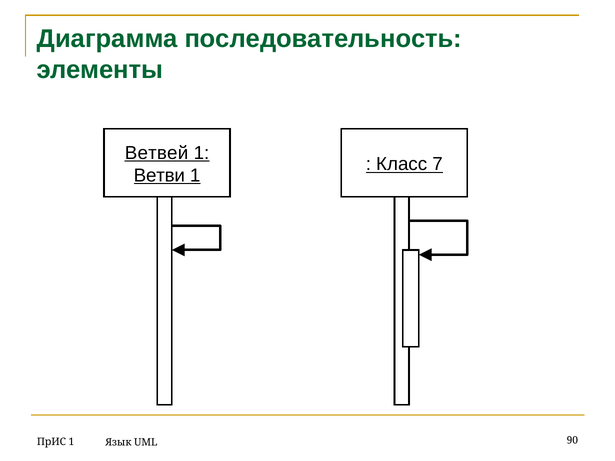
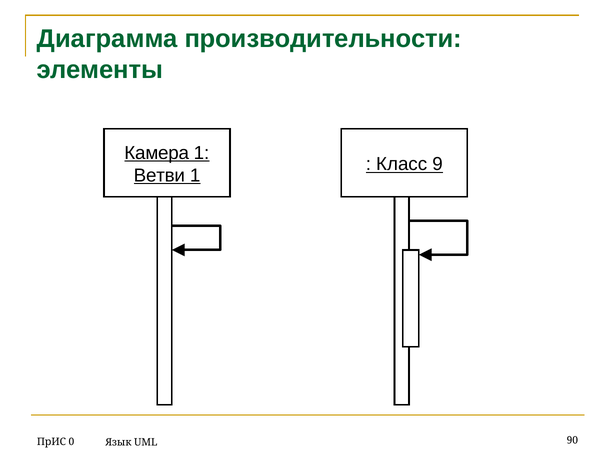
последовательность: последовательность -> производительности
Ветвей: Ветвей -> Камера
7: 7 -> 9
ПрИС 1: 1 -> 0
